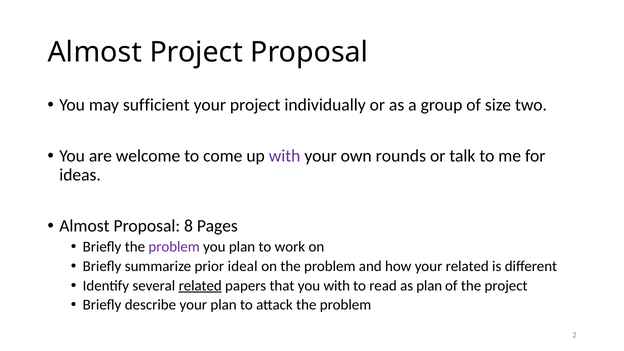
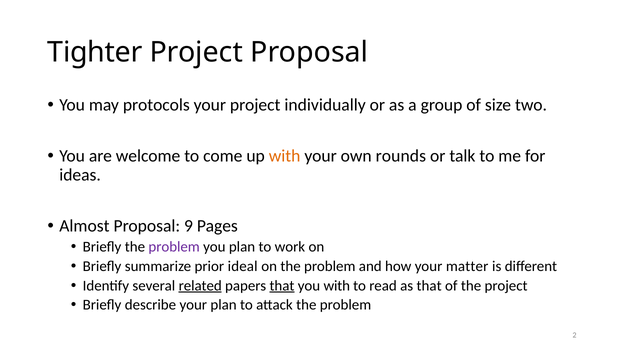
Almost at (95, 52): Almost -> Tighter
sufficient: sufficient -> protocols
with at (285, 156) colour: purple -> orange
8: 8 -> 9
your related: related -> matter
that at (282, 286) underline: none -> present
as plan: plan -> that
